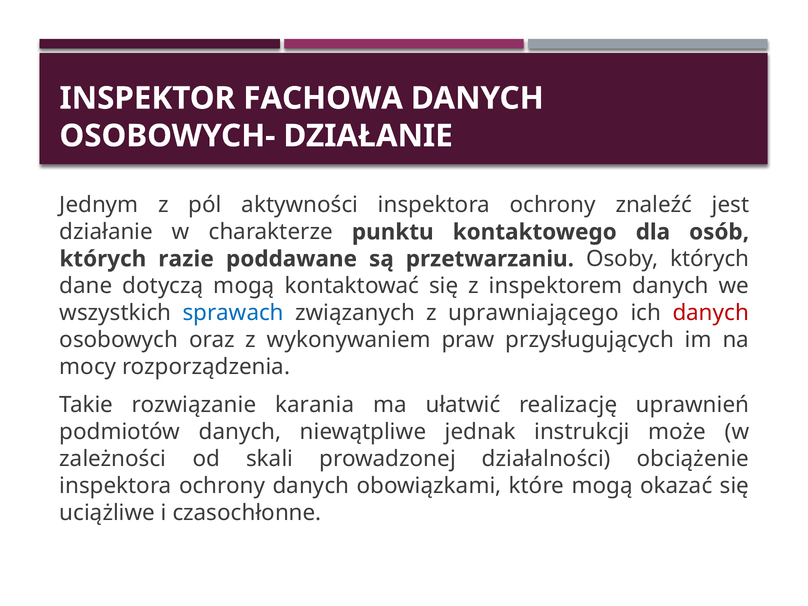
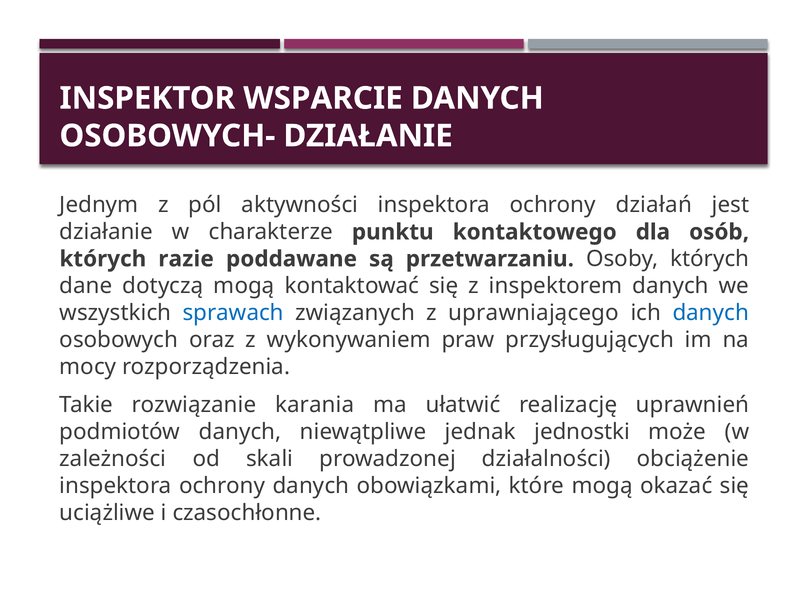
FACHOWA: FACHOWA -> WSPARCIE
znaleźć: znaleźć -> działań
danych at (711, 313) colour: red -> blue
instrukcji: instrukcji -> jednostki
